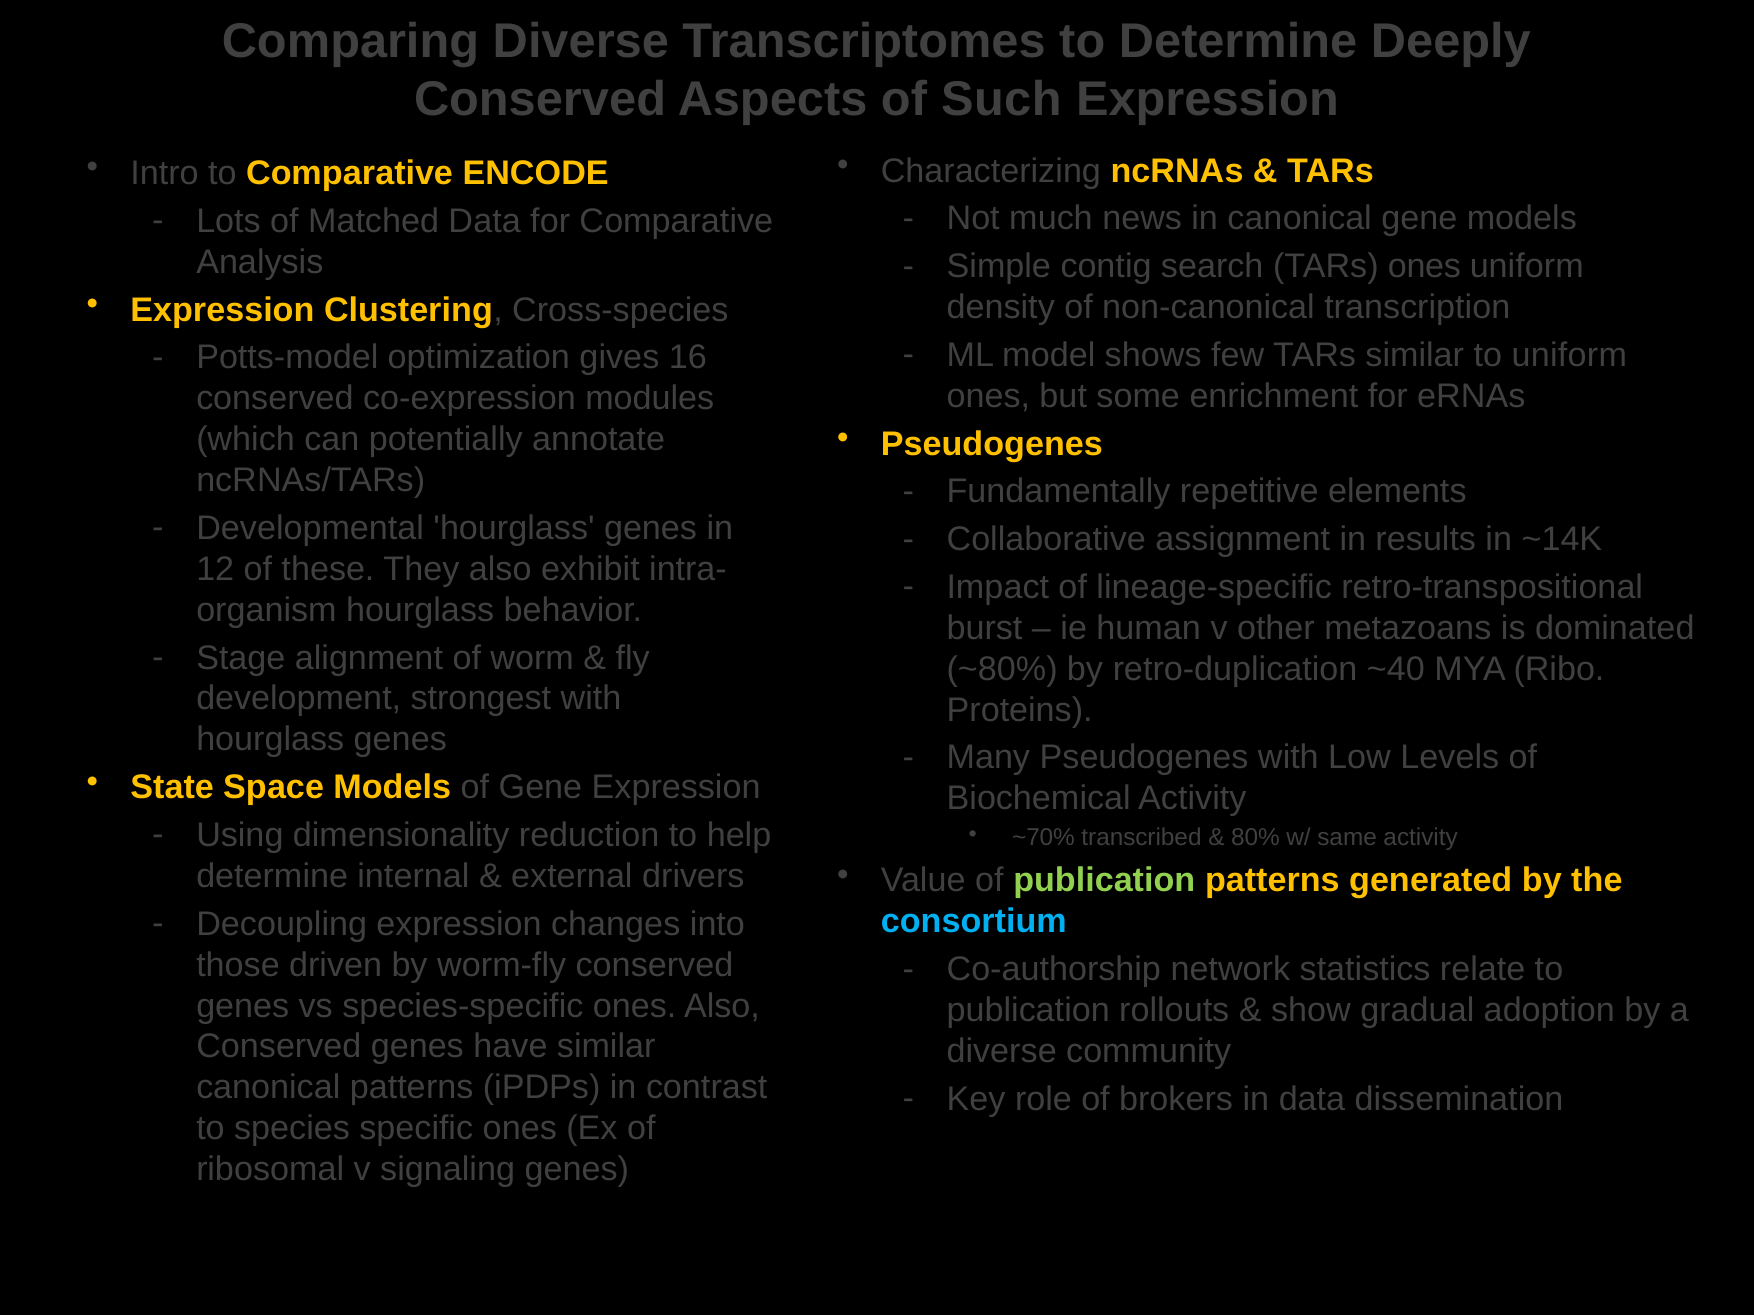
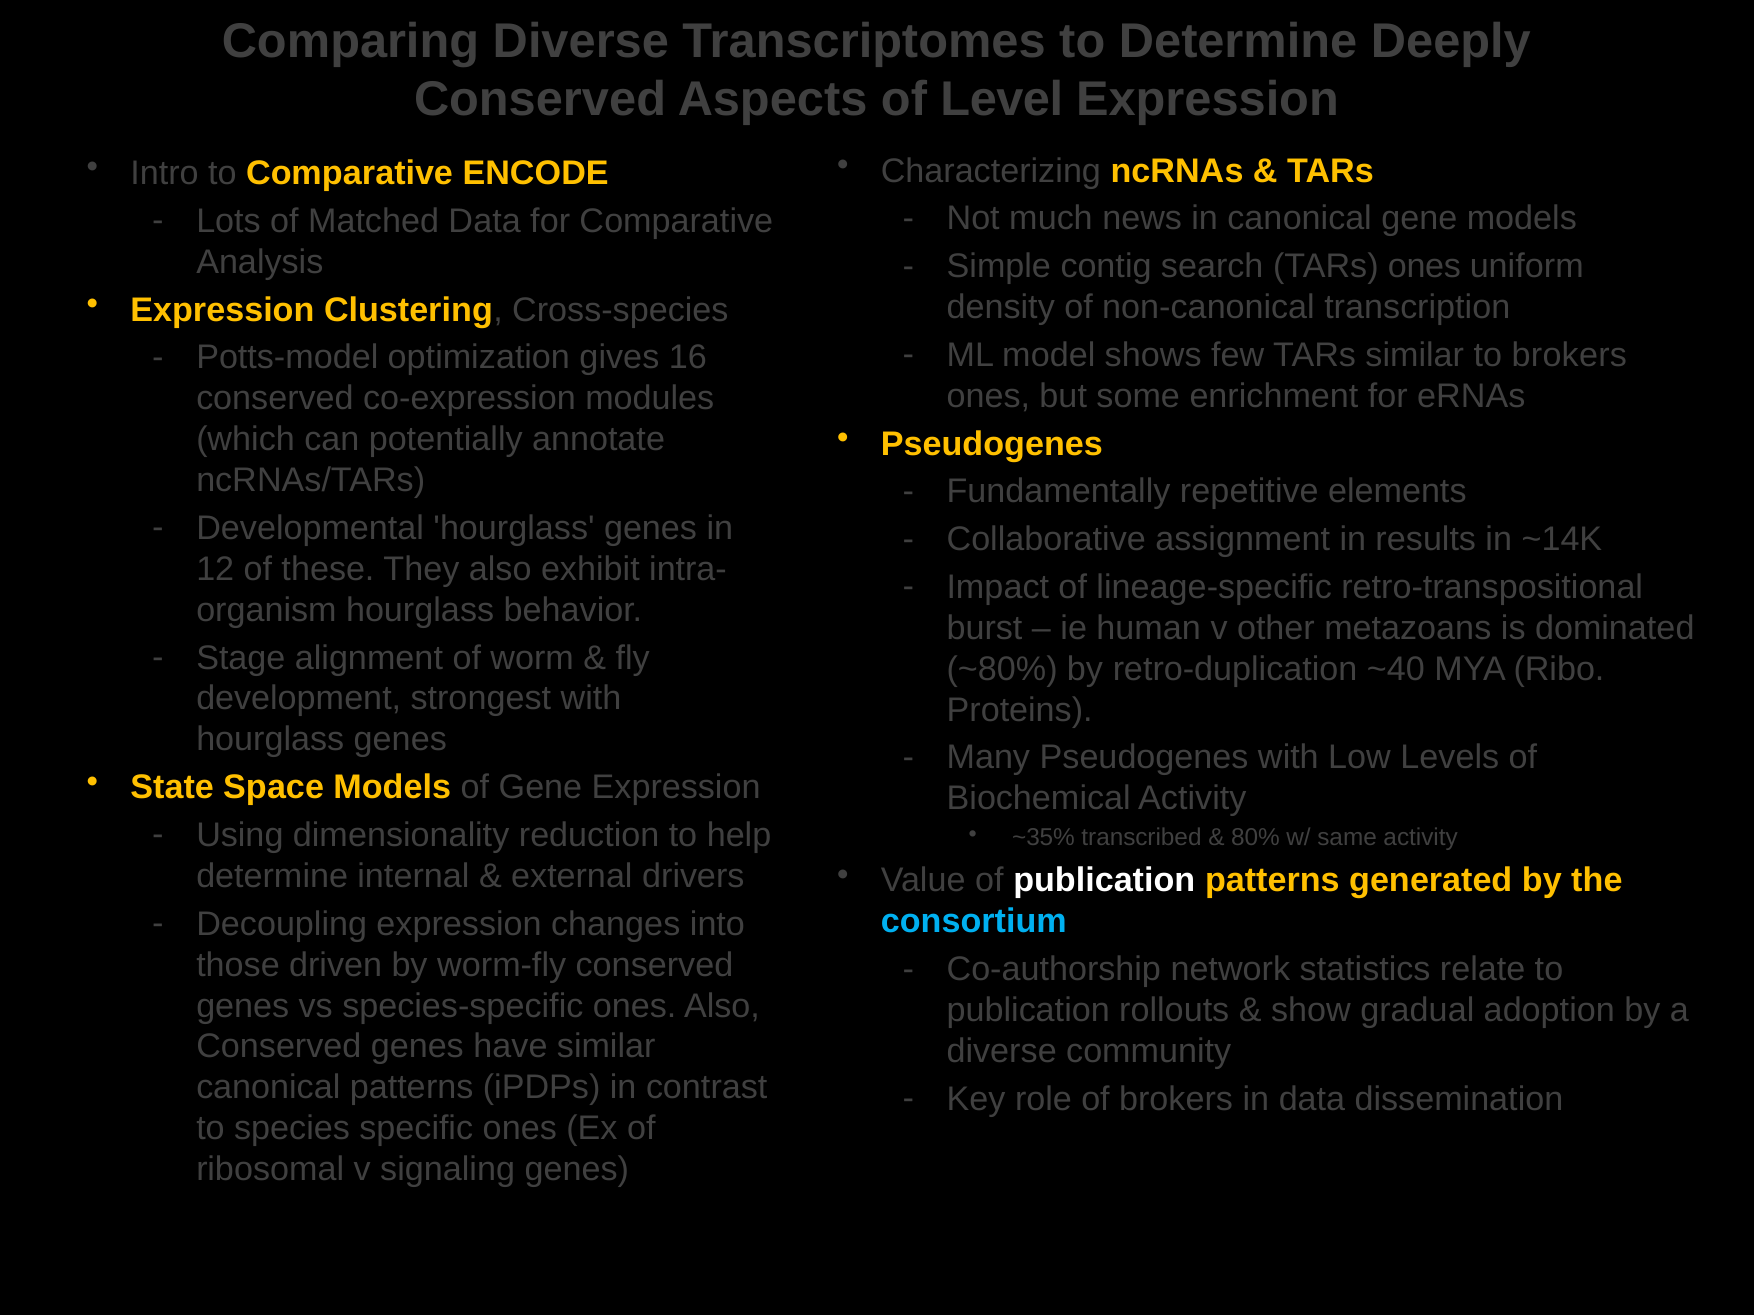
Such: Such -> Level
to uniform: uniform -> brokers
~70%: ~70% -> ~35%
publication at (1104, 881) colour: light green -> white
